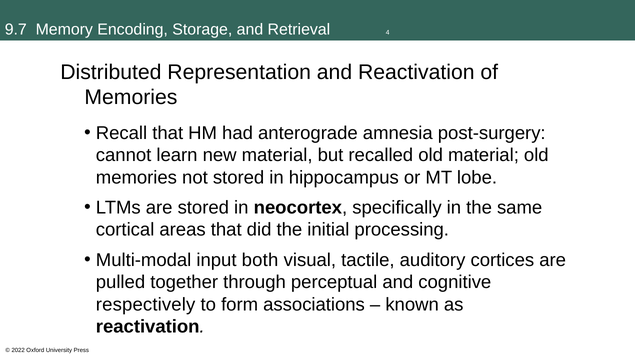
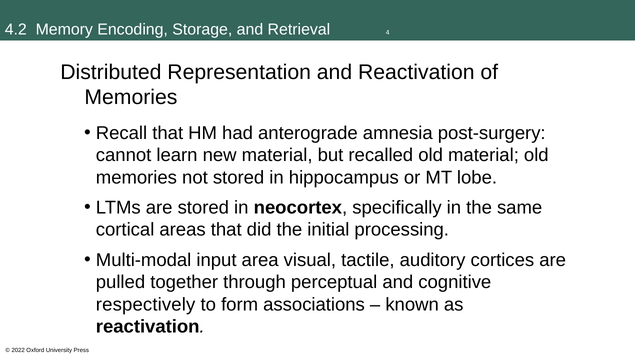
9.7: 9.7 -> 4.2
both: both -> area
